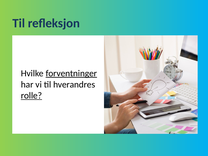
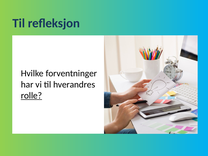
forventninger underline: present -> none
